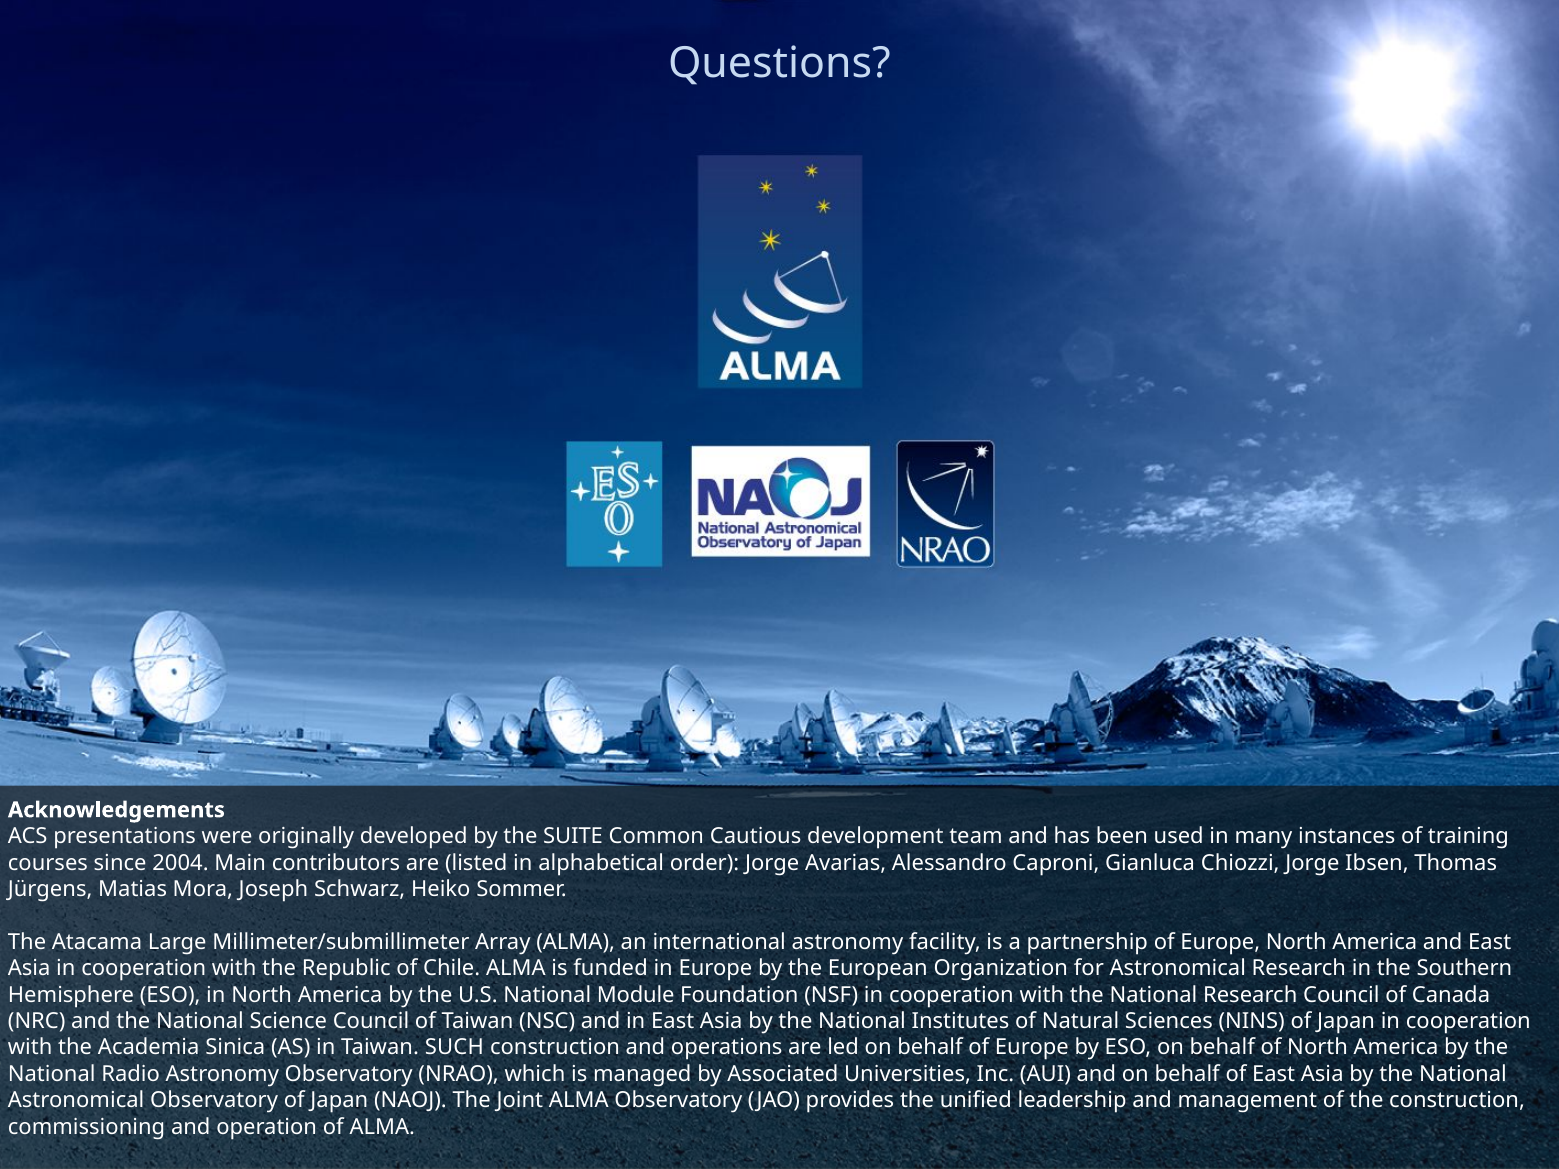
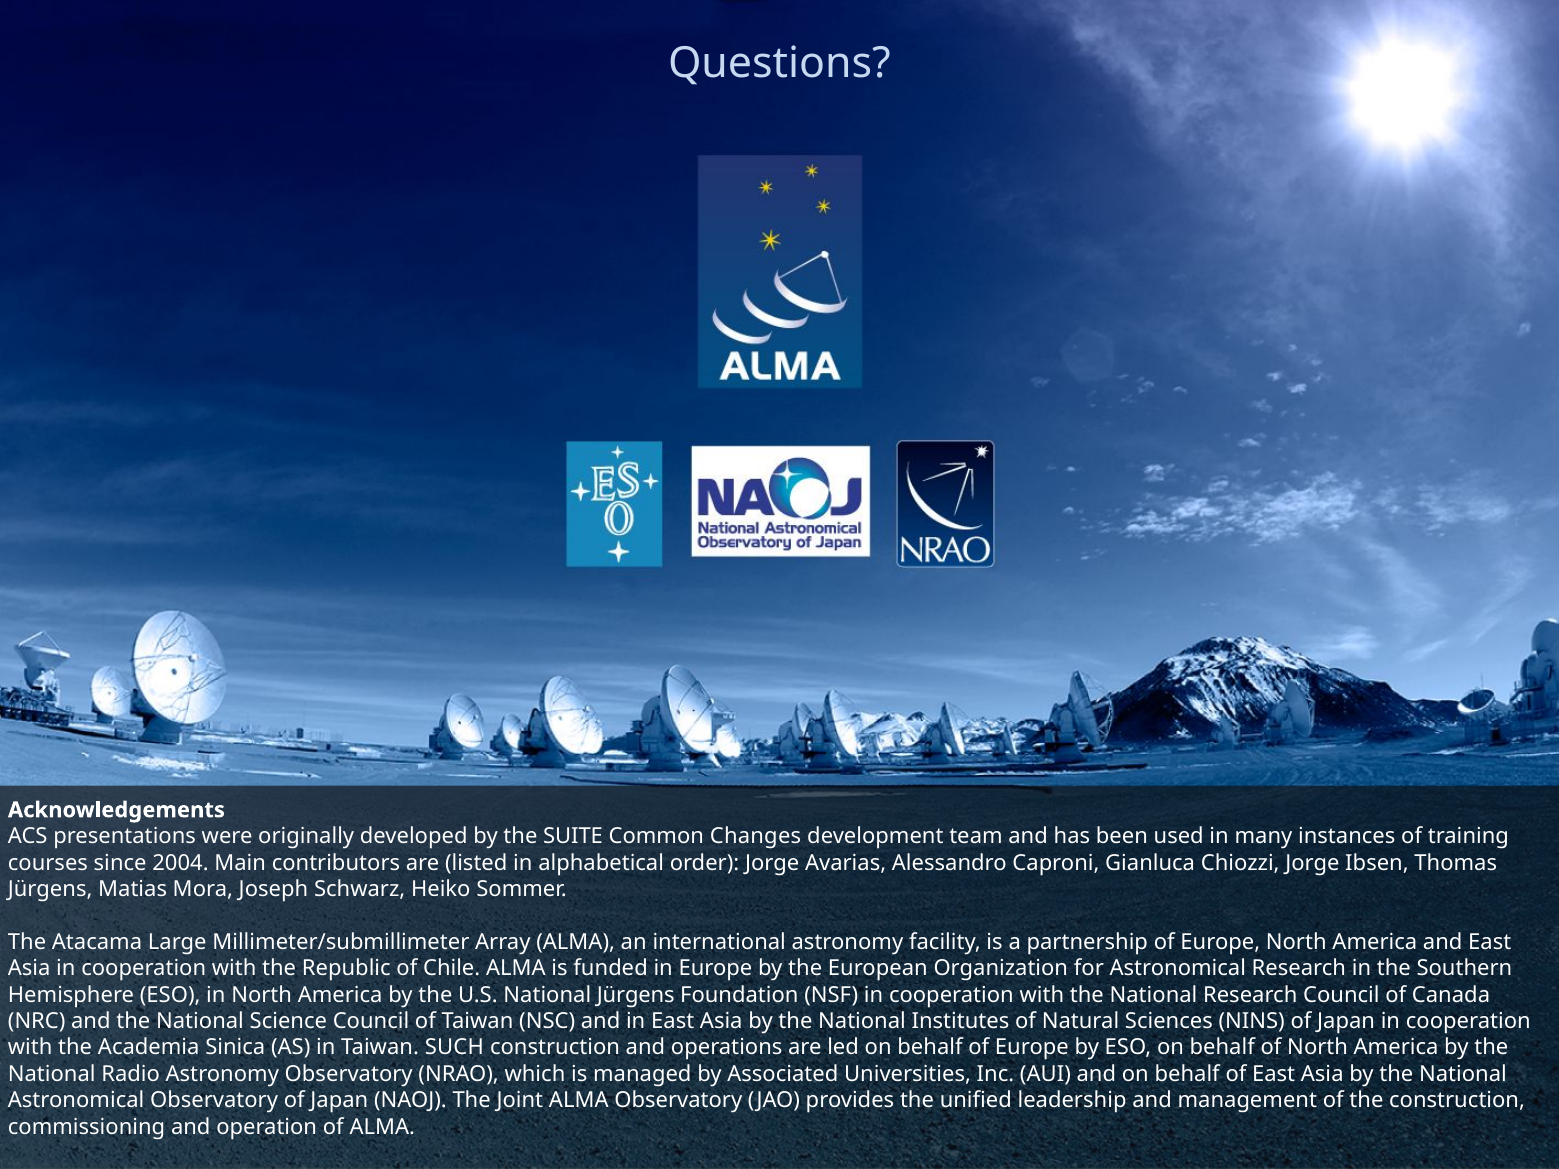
Cautious: Cautious -> Changes
National Module: Module -> Jürgens
